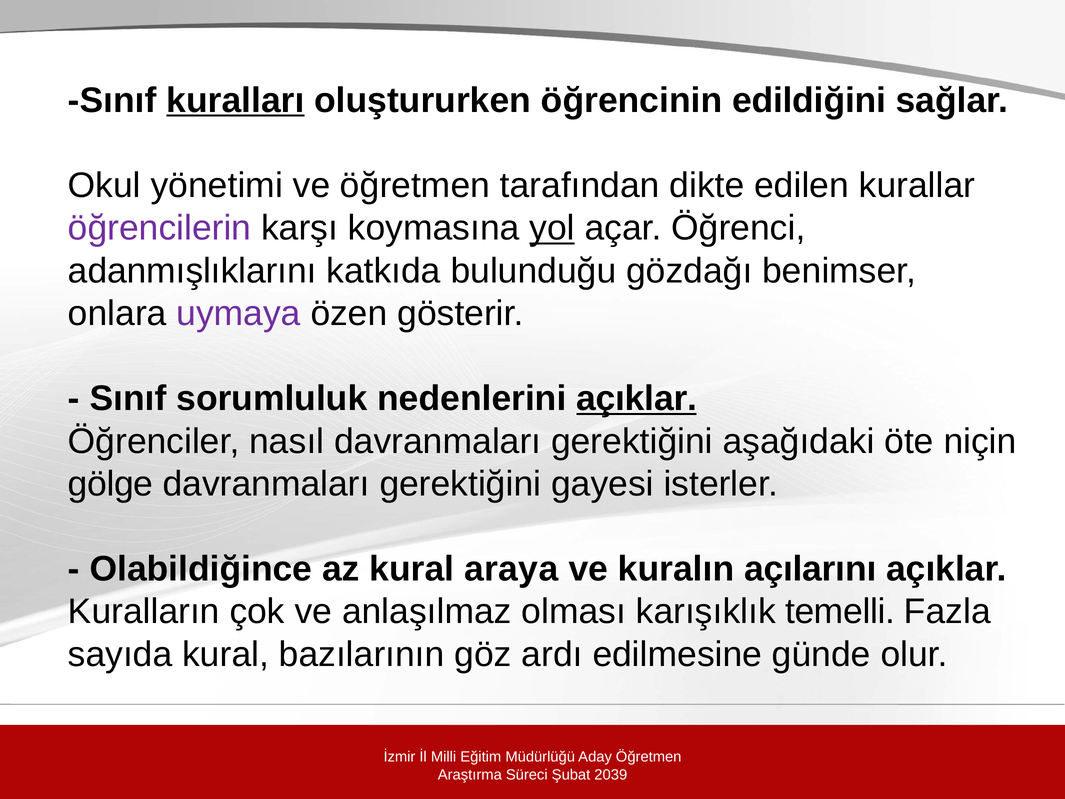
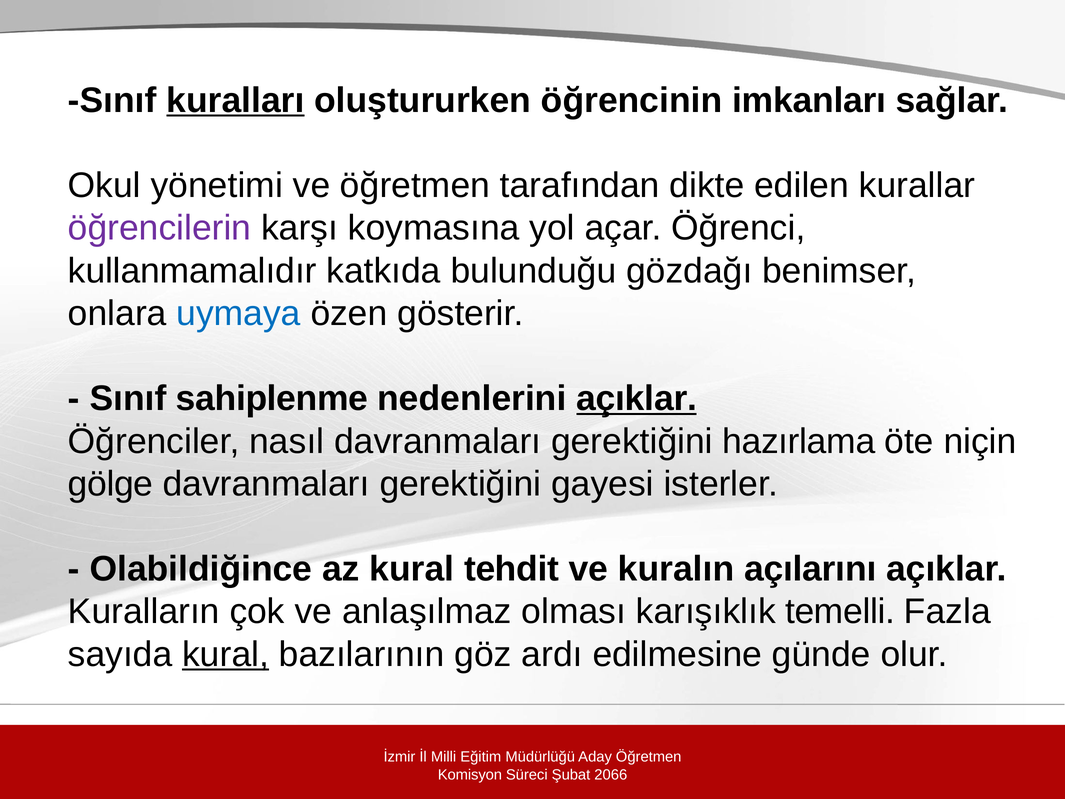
edildiğini: edildiğini -> imkanları
yol underline: present -> none
adanmışlıklarını: adanmışlıklarını -> kullanmamalıdır
uymaya colour: purple -> blue
sorumluluk: sorumluluk -> sahiplenme
aşağıdaki: aşağıdaki -> hazırlama
araya: araya -> tehdit
kural at (226, 654) underline: none -> present
Araştırma: Araştırma -> Komisyon
2039: 2039 -> 2066
